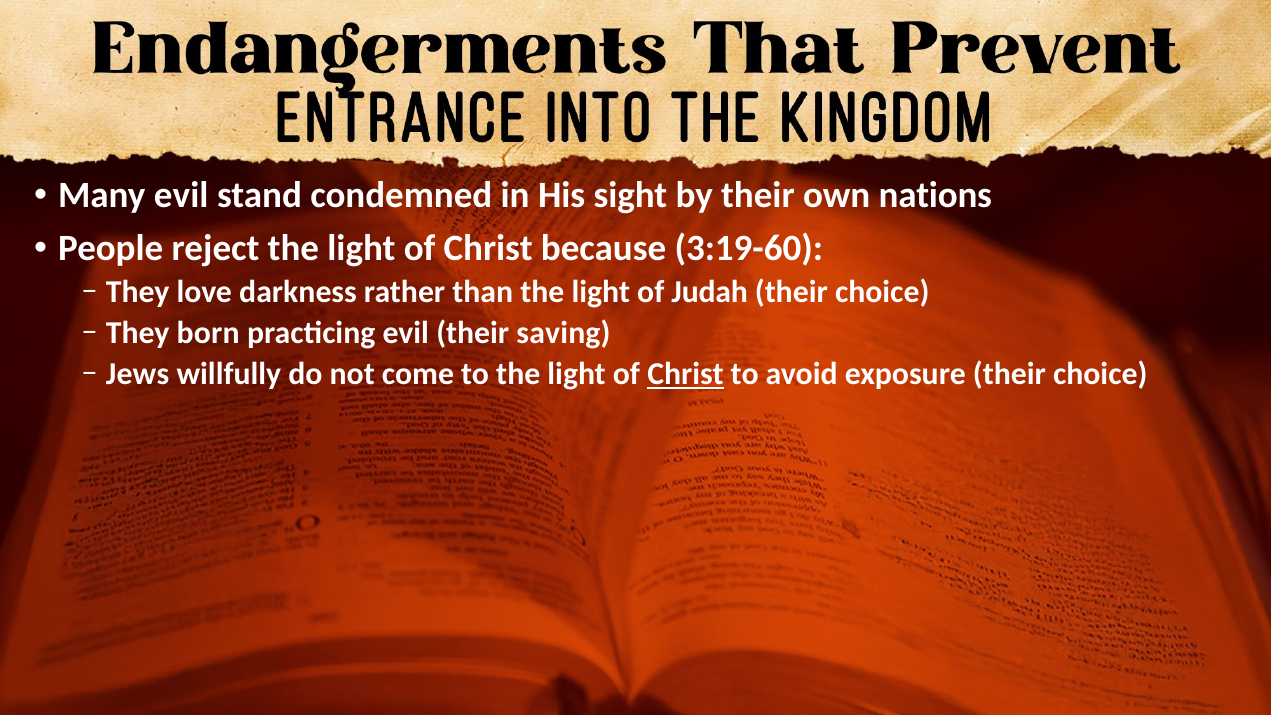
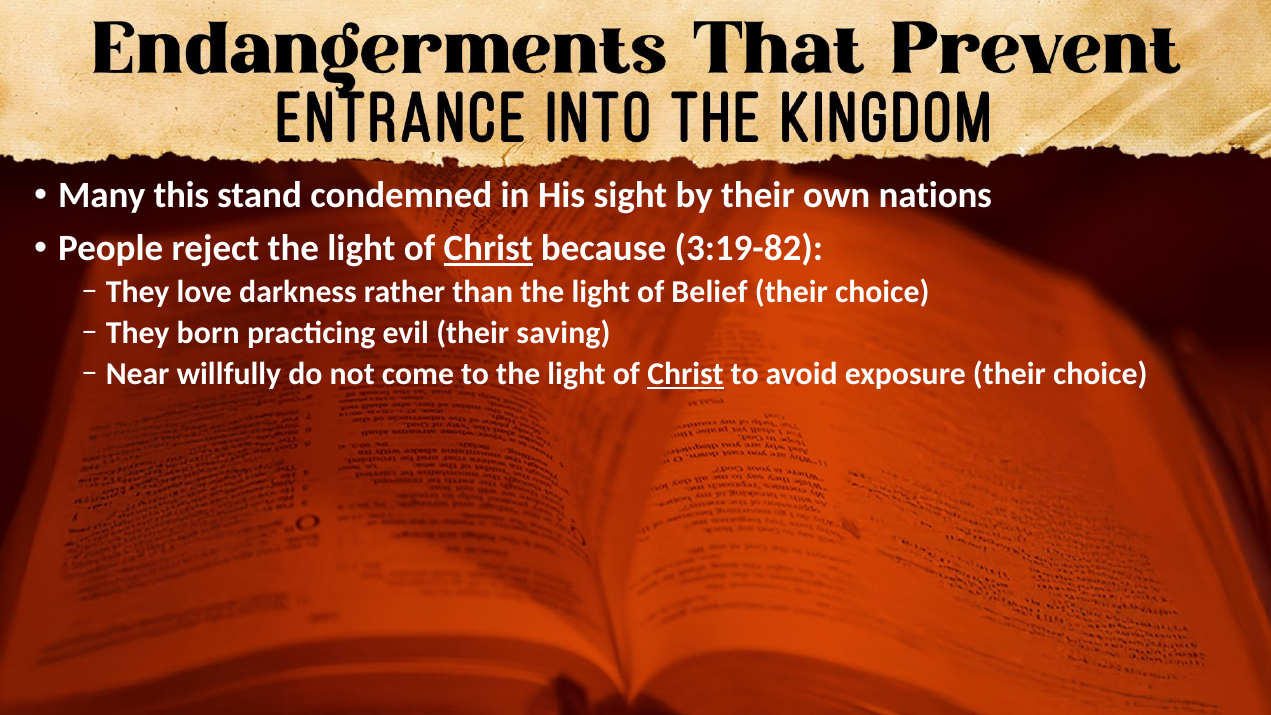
Many evil: evil -> this
Christ at (488, 249) underline: none -> present
3:19-60: 3:19-60 -> 3:19-82
Judah: Judah -> Belief
Jews: Jews -> Near
